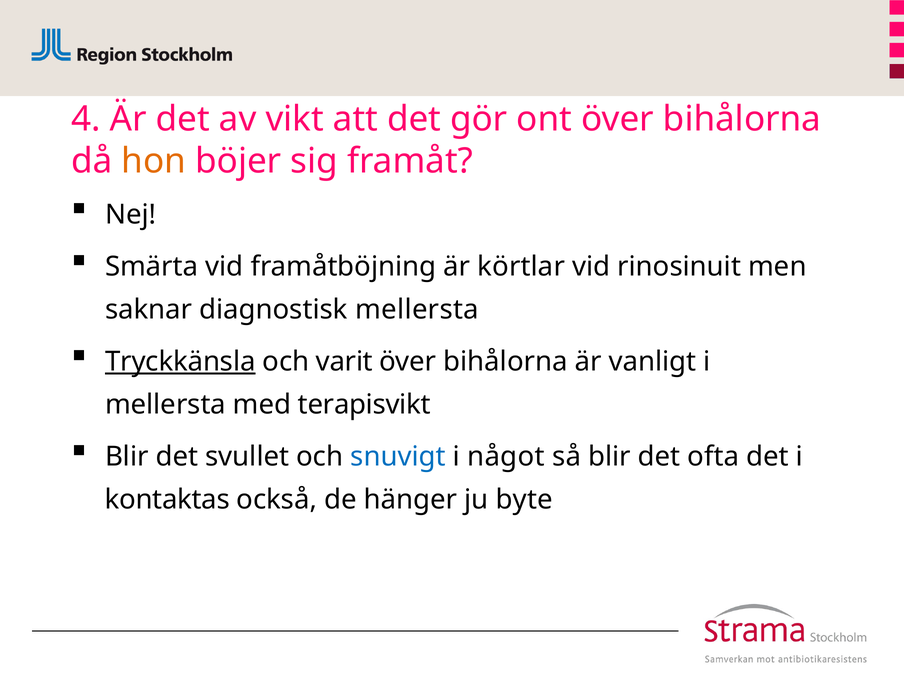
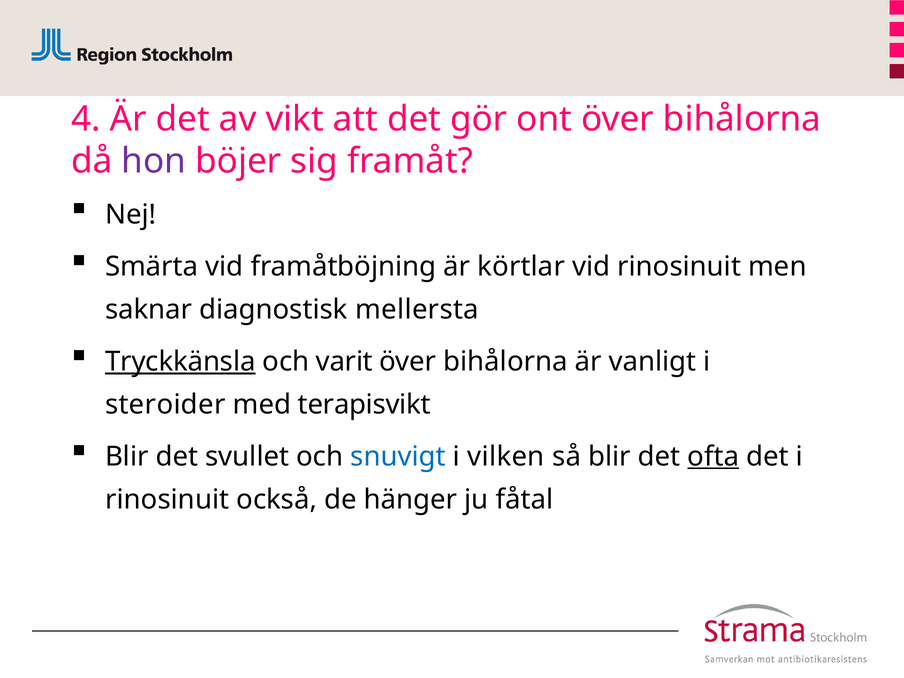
hon colour: orange -> purple
mellersta at (166, 405): mellersta -> steroider
något: något -> vilken
ofta underline: none -> present
kontaktas at (167, 500): kontaktas -> rinosinuit
byte: byte -> fåtal
